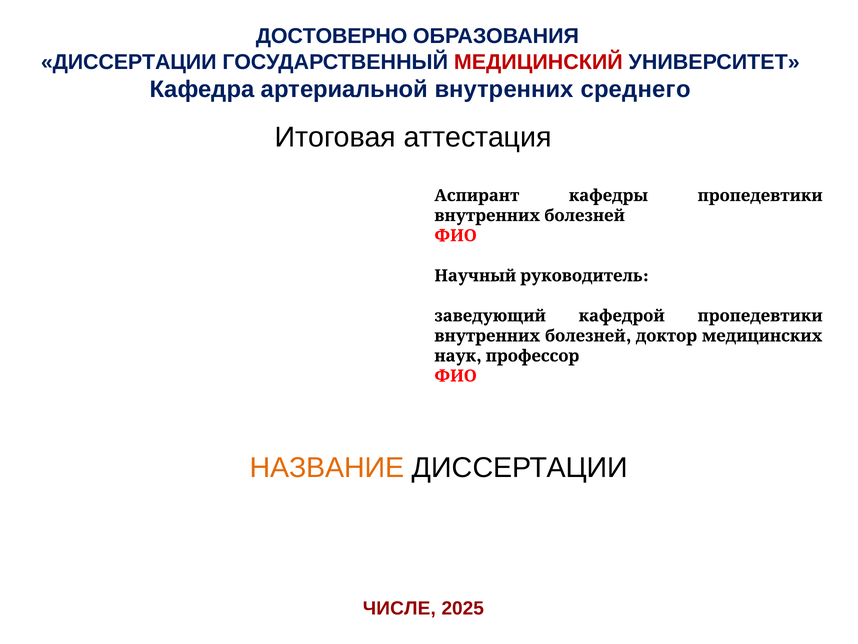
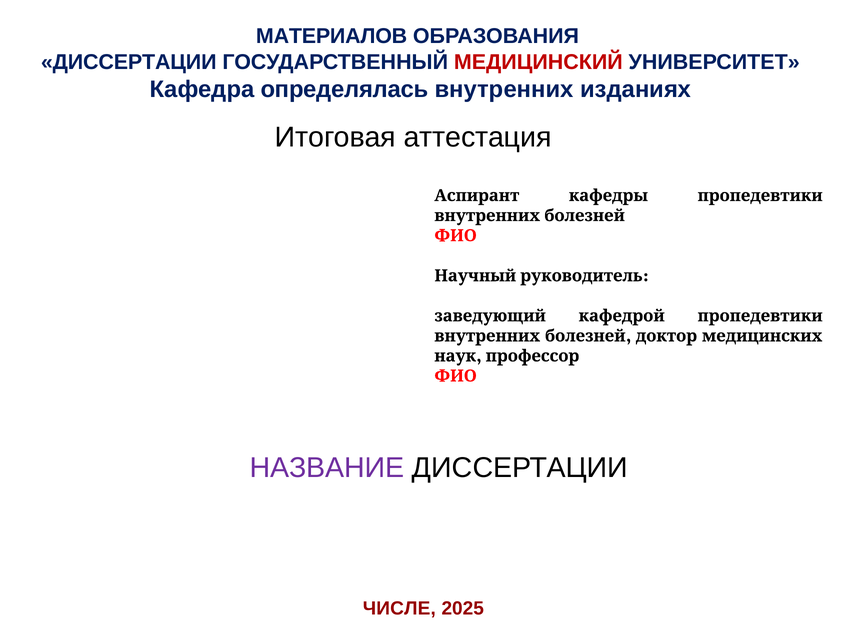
ДОСТОВЕРНО: ДОСТОВЕРНО -> МАТЕРИАЛОВ
артериальной: артериальной -> определялась
среднего: среднего -> изданиях
НАЗВАНИЕ colour: orange -> purple
